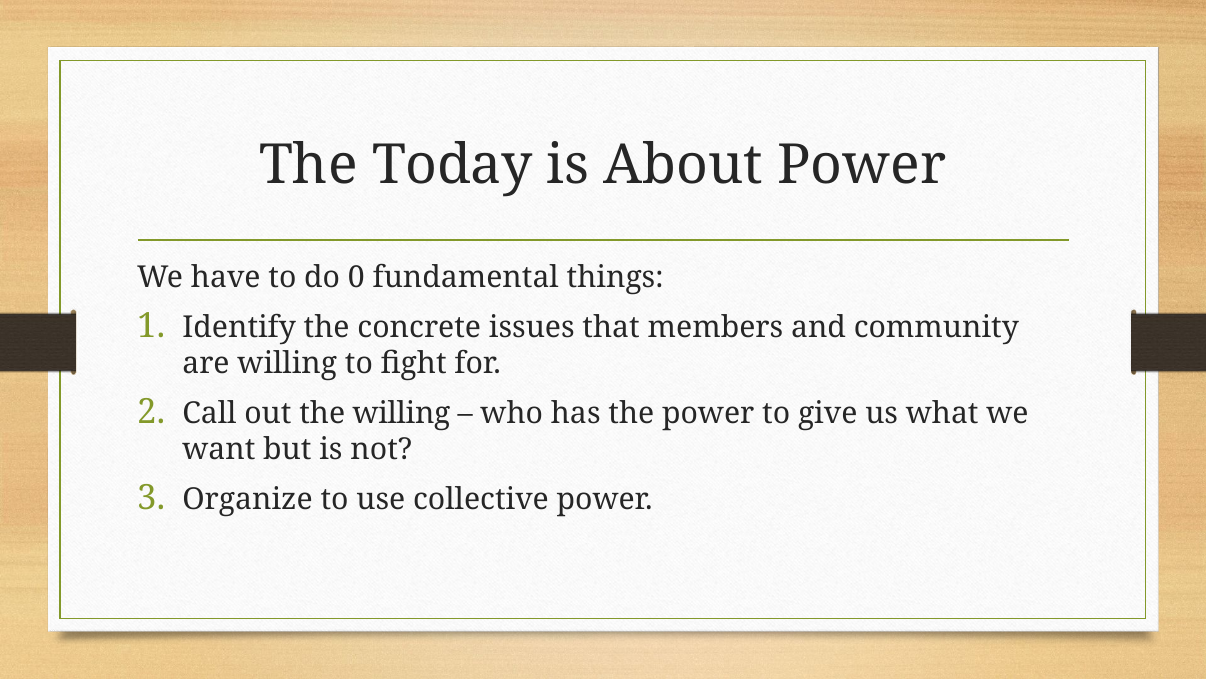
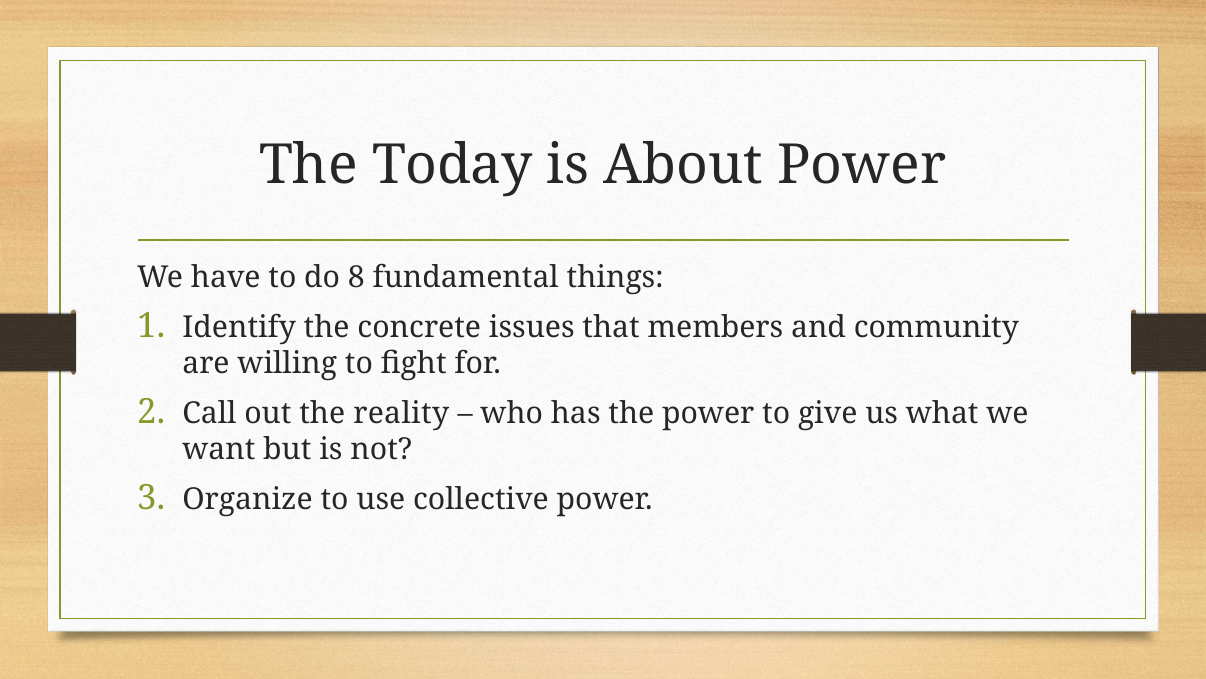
0: 0 -> 8
the willing: willing -> reality
